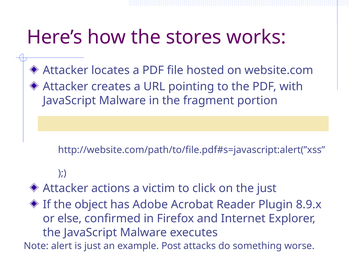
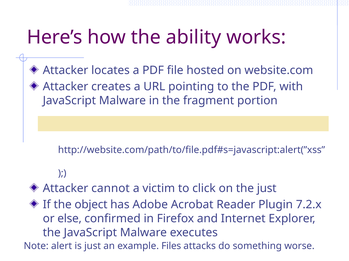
stores: stores -> ability
actions: actions -> cannot
8.9.x: 8.9.x -> 7.2.x
Post: Post -> Files
